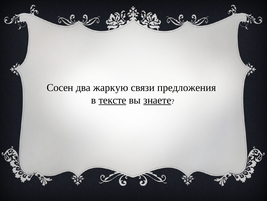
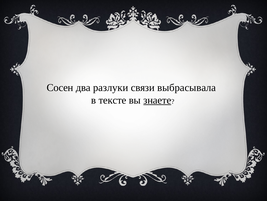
жаркую: жаркую -> разлуки
предложения: предложения -> выбрасывала
тексте underline: present -> none
